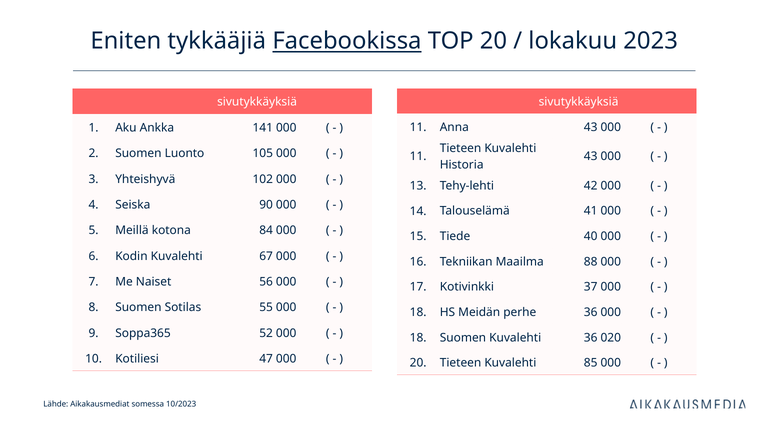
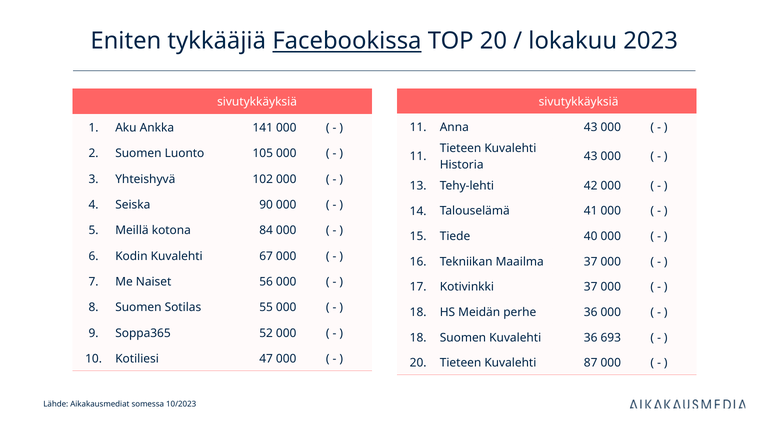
Maailma 88: 88 -> 37
020: 020 -> 693
85: 85 -> 87
